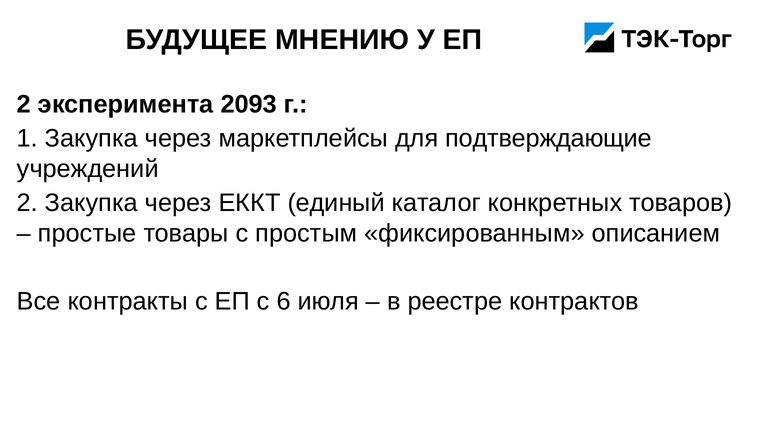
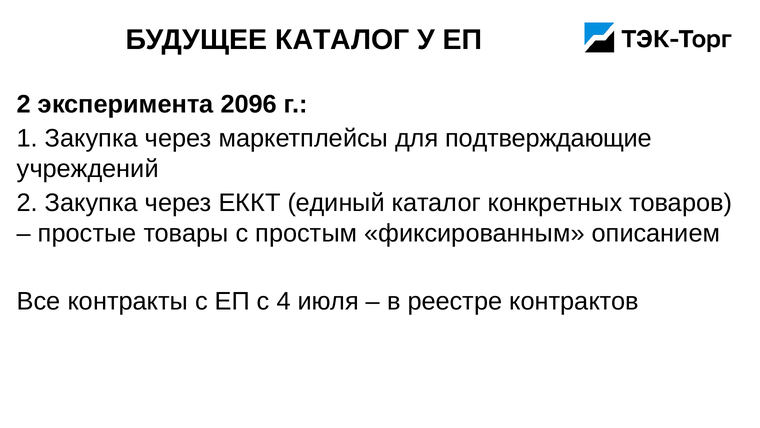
БУДУЩЕЕ МНЕНИЮ: МНЕНИЮ -> КАТАЛОГ
2093: 2093 -> 2096
6: 6 -> 4
